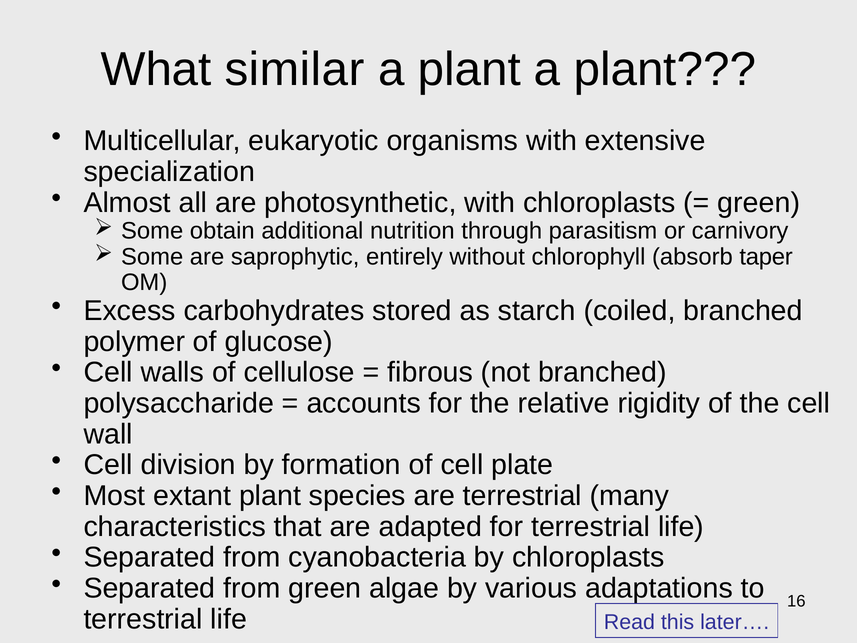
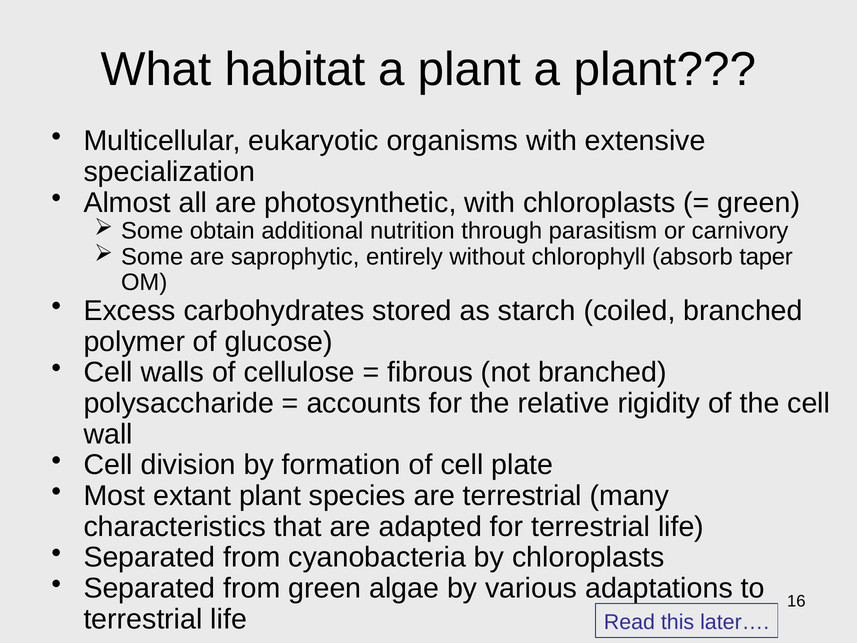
similar: similar -> habitat
